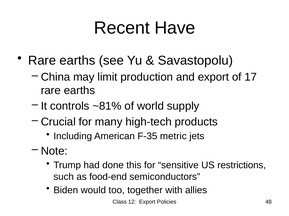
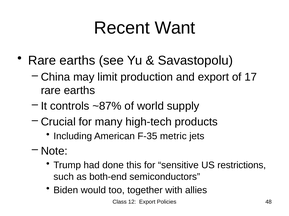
Have: Have -> Want
~81%: ~81% -> ~87%
food-end: food-end -> both-end
